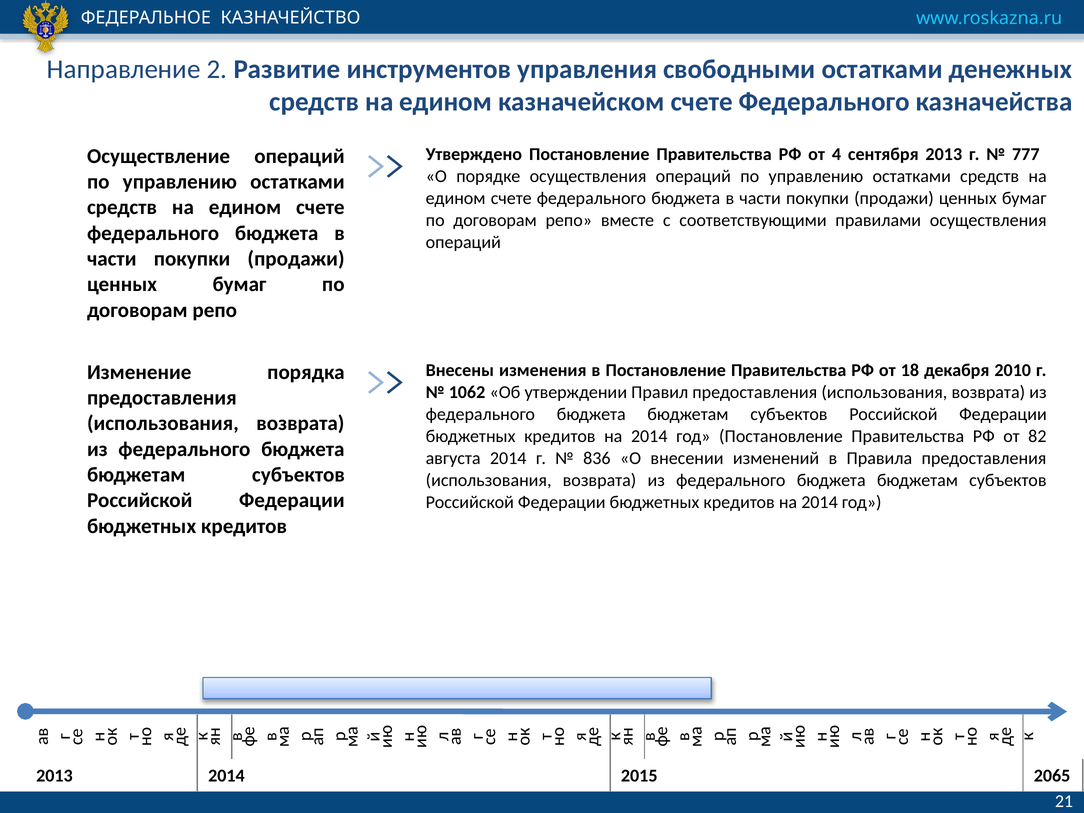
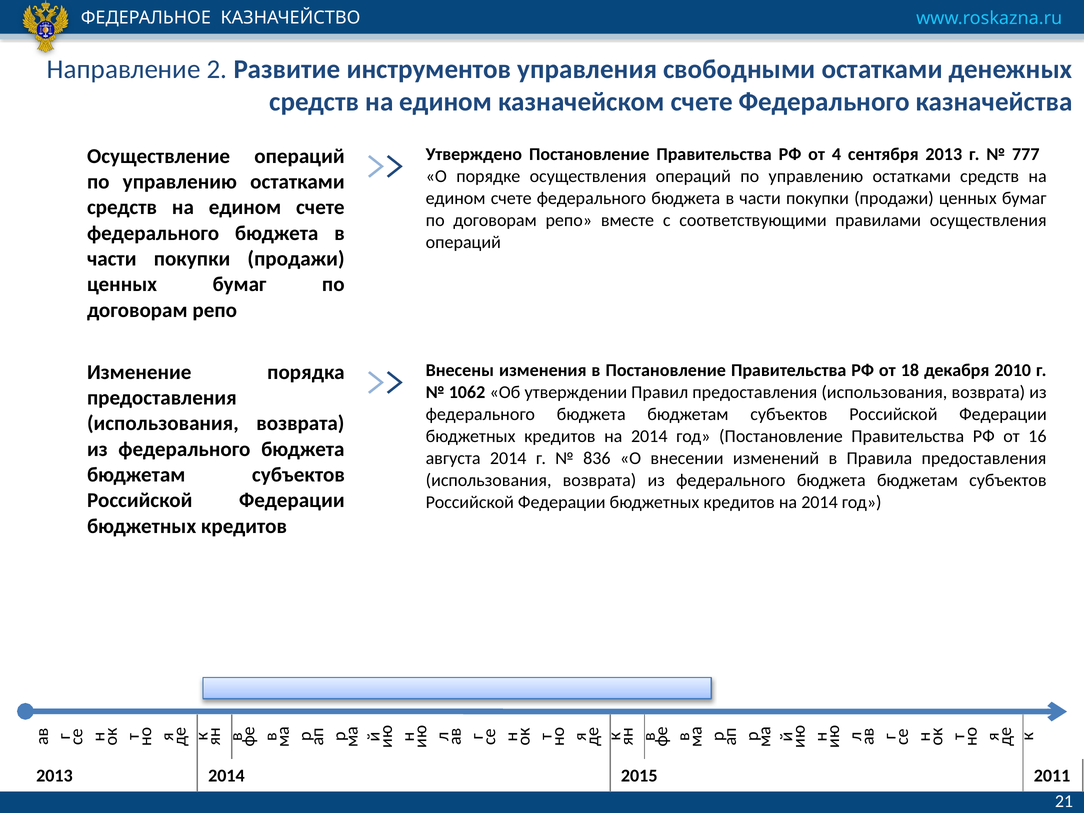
82: 82 -> 16
2065: 2065 -> 2011
